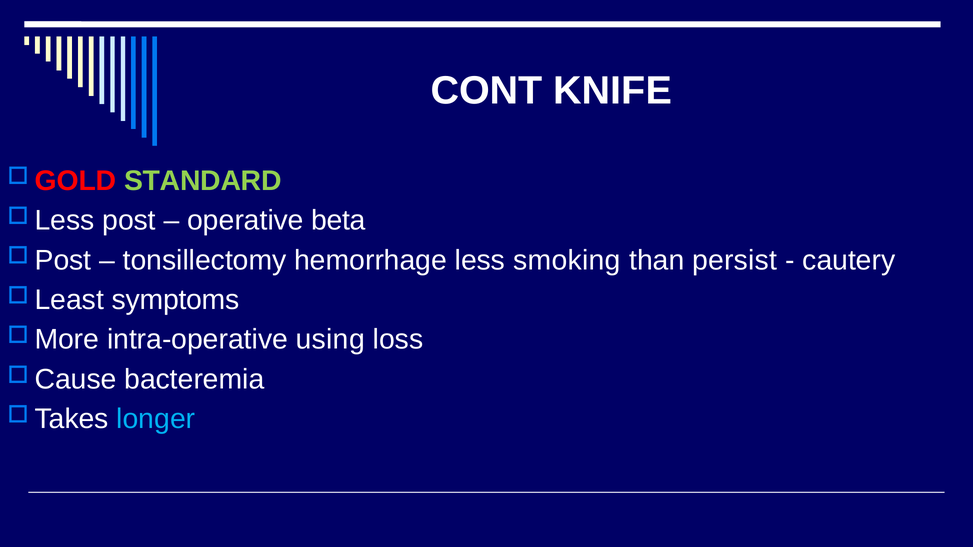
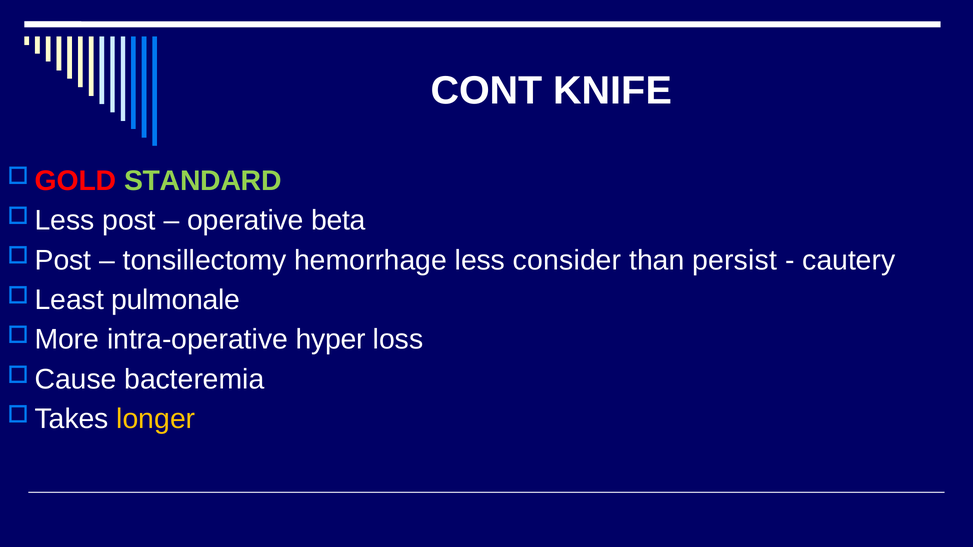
smoking: smoking -> consider
symptoms: symptoms -> pulmonale
using: using -> hyper
longer colour: light blue -> yellow
